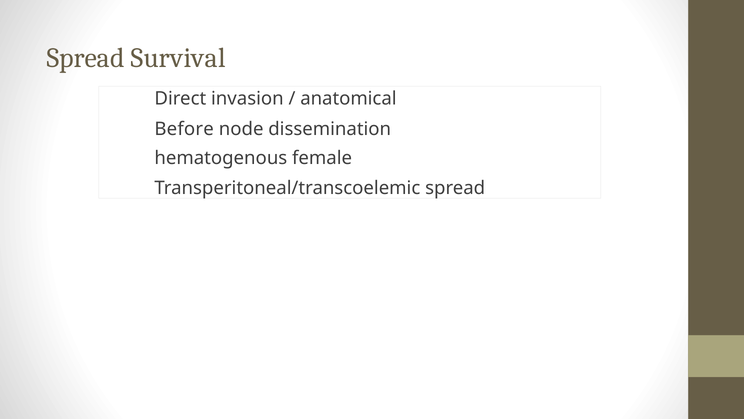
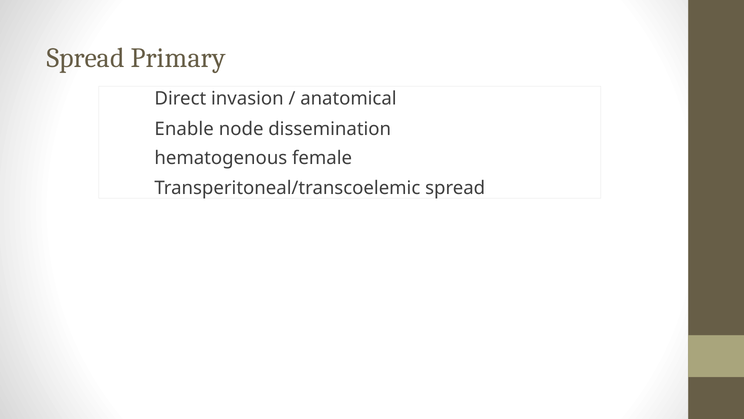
Survival: Survival -> Primary
Before: Before -> Enable
